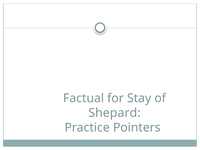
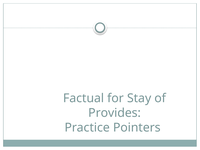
Shepard: Shepard -> Provides
